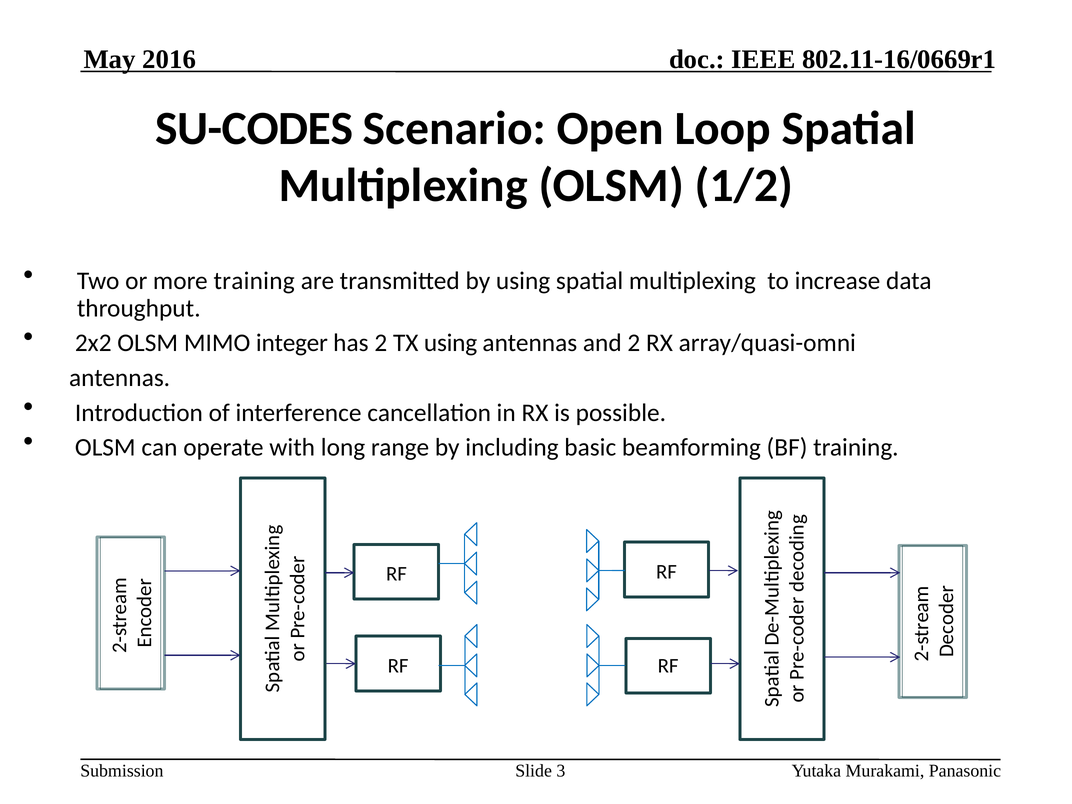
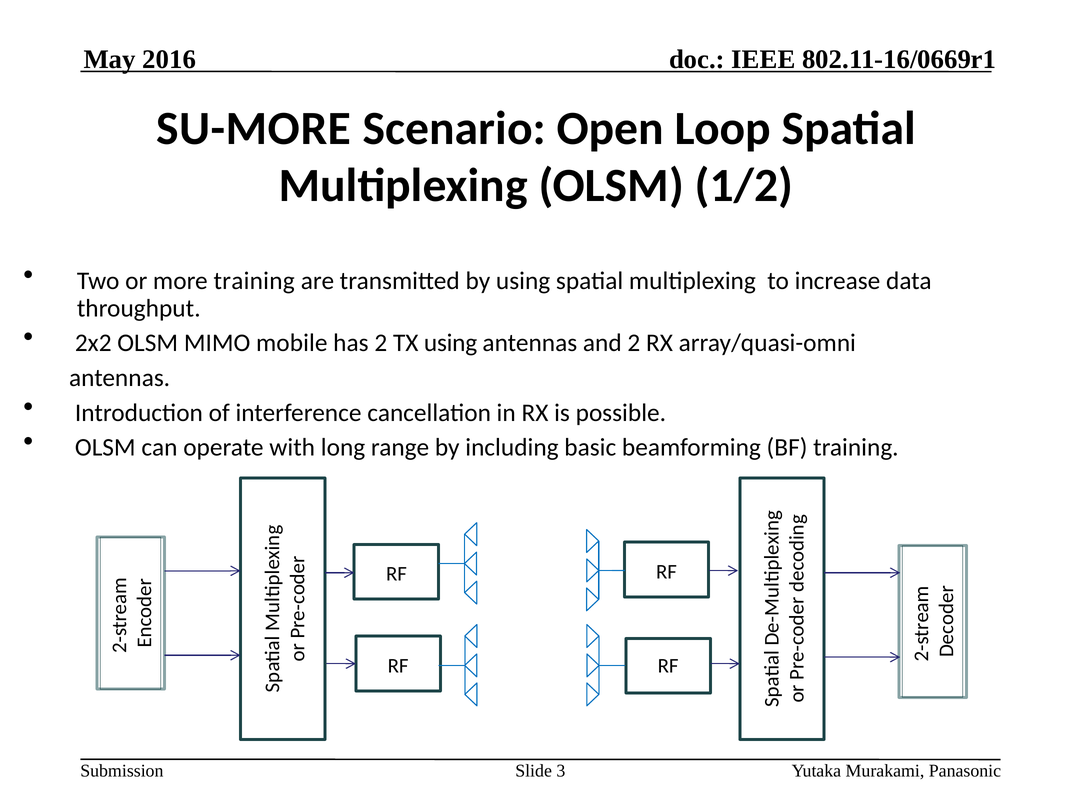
SU-CODES: SU-CODES -> SU-MORE
integer: integer -> mobile
